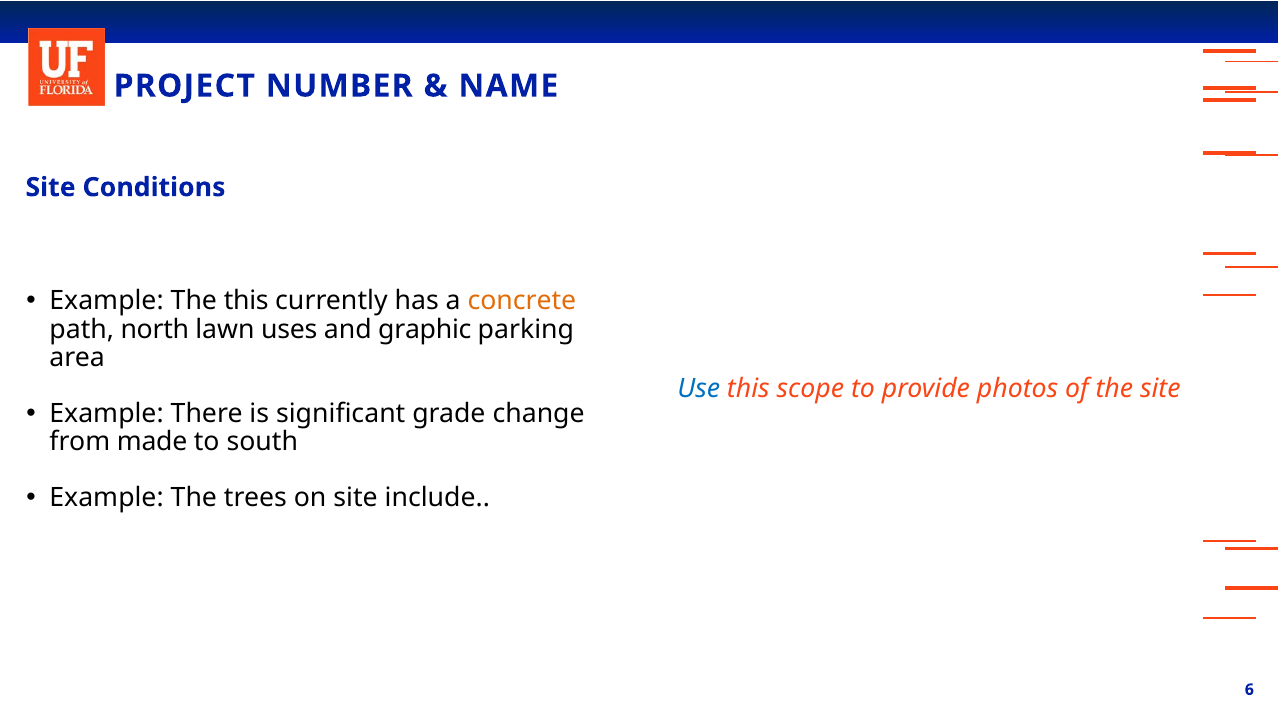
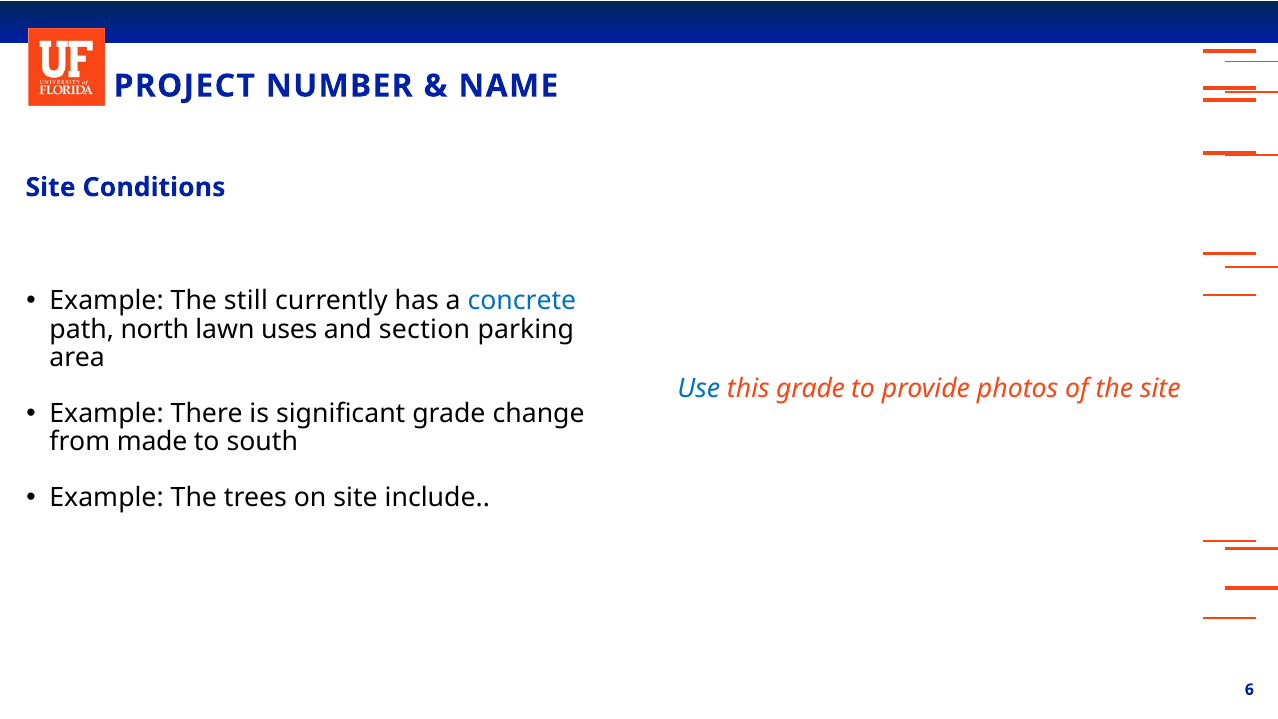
The this: this -> still
concrete colour: orange -> blue
graphic: graphic -> section
this scope: scope -> grade
